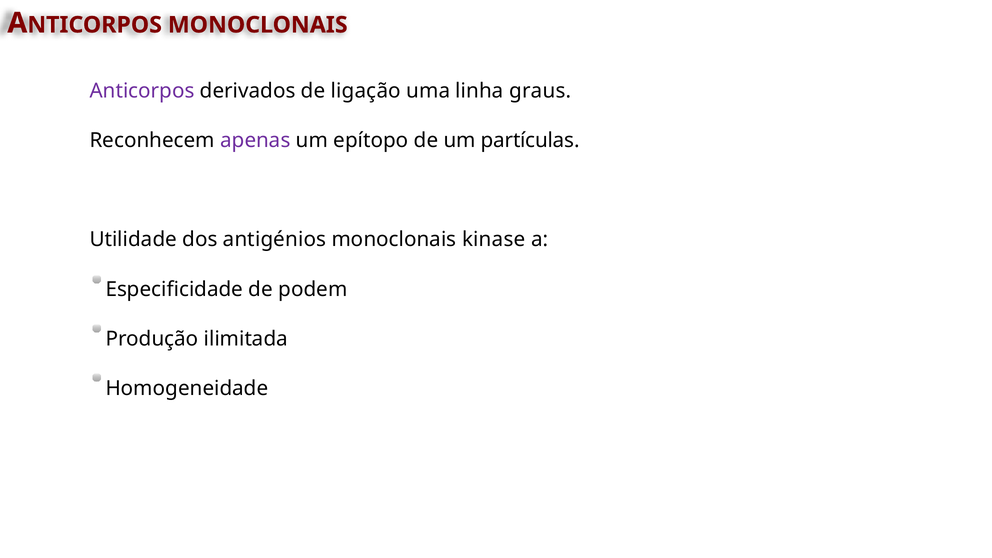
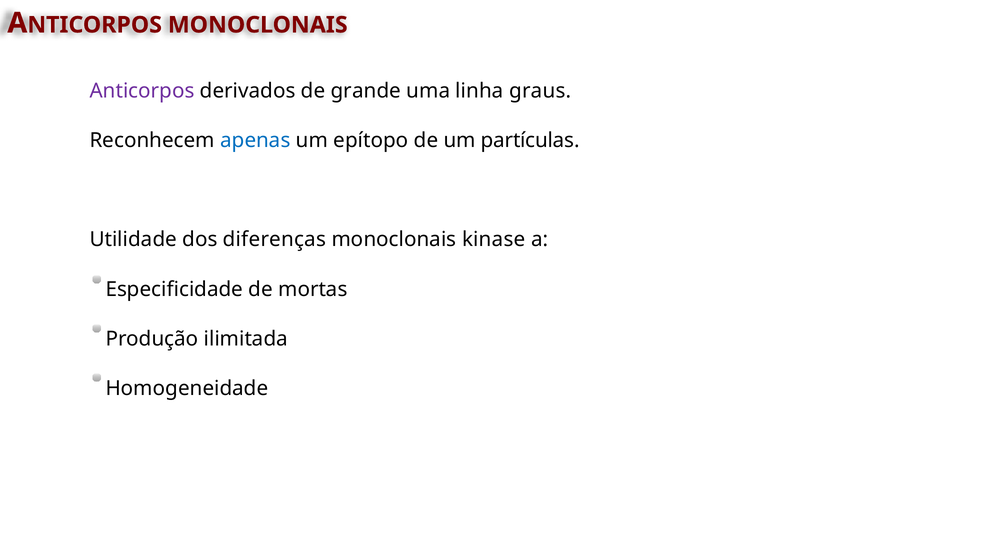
ligação: ligação -> grande
apenas colour: purple -> blue
antigénios: antigénios -> diferenças
podem: podem -> mortas
